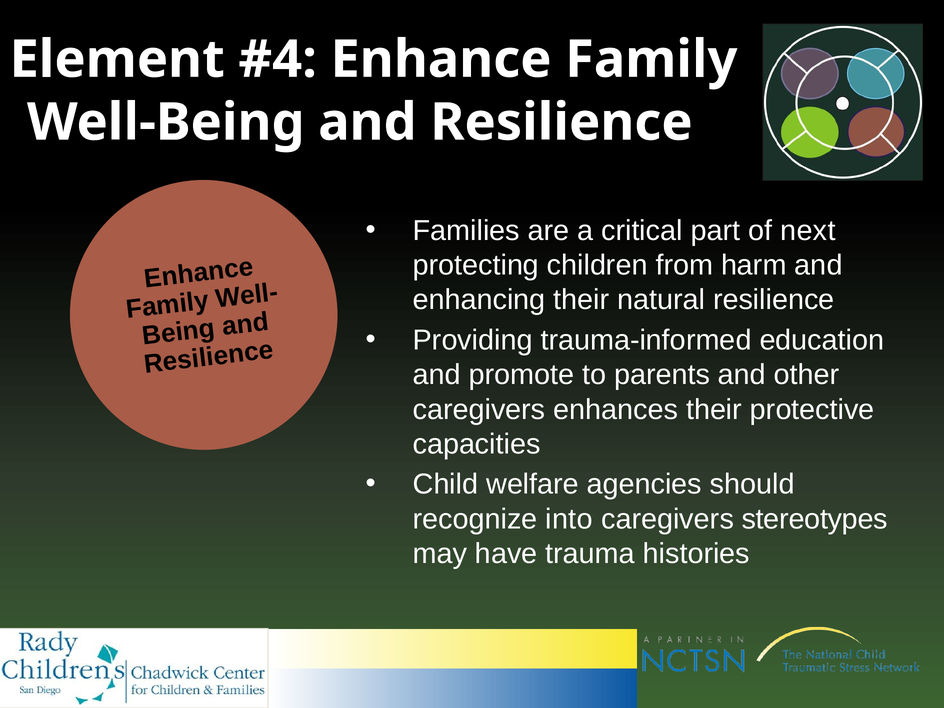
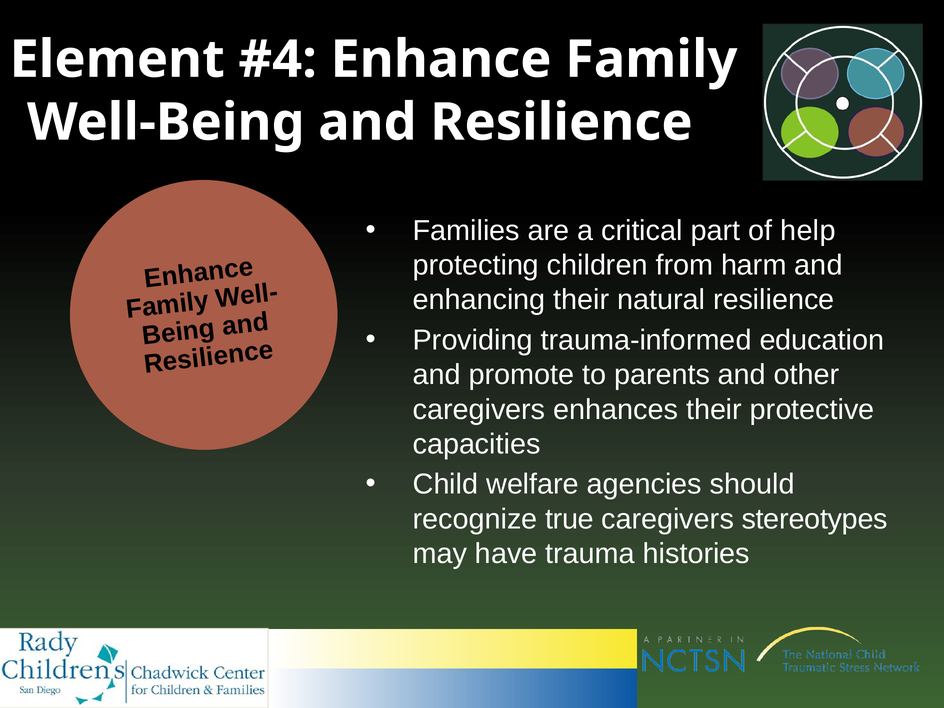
next: next -> help
into: into -> true
